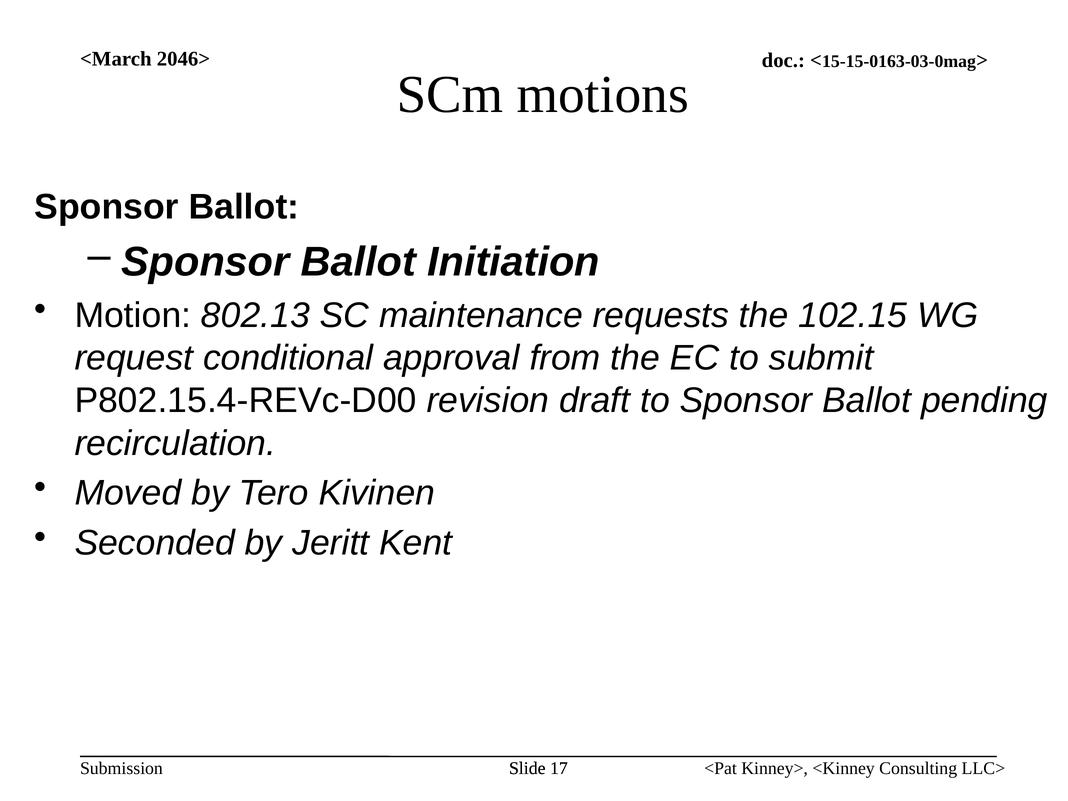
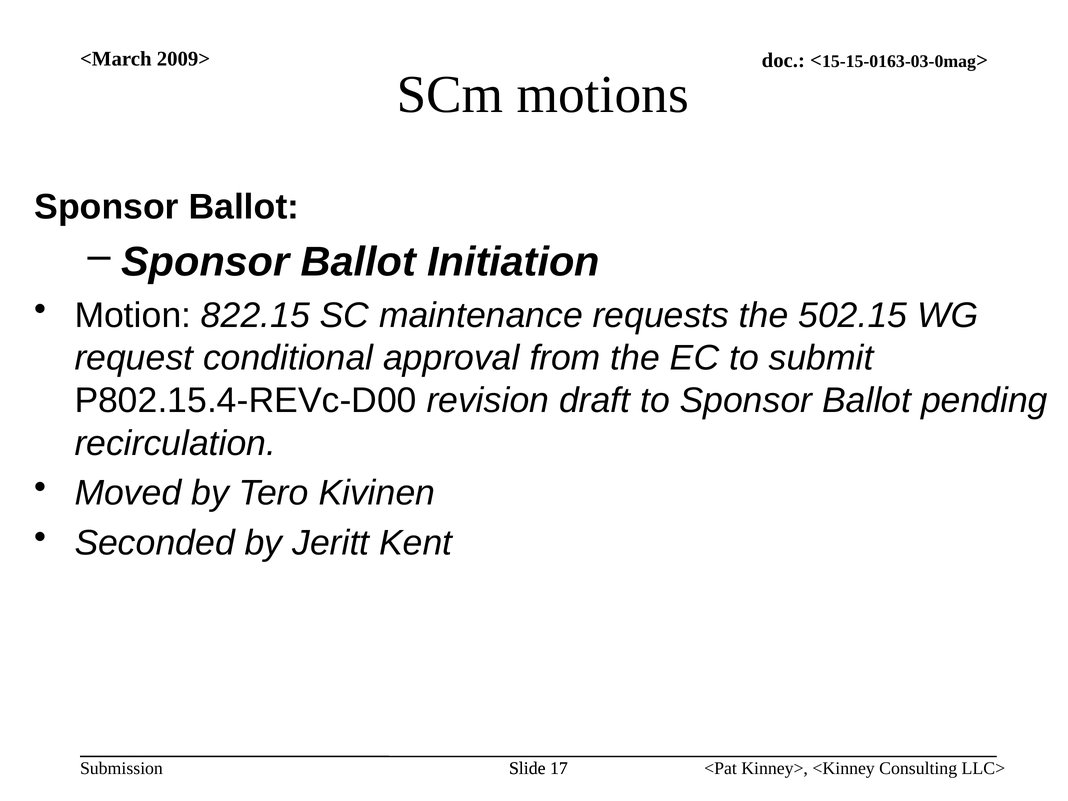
2046>: 2046> -> 2009>
802.13: 802.13 -> 822.15
102.15: 102.15 -> 502.15
